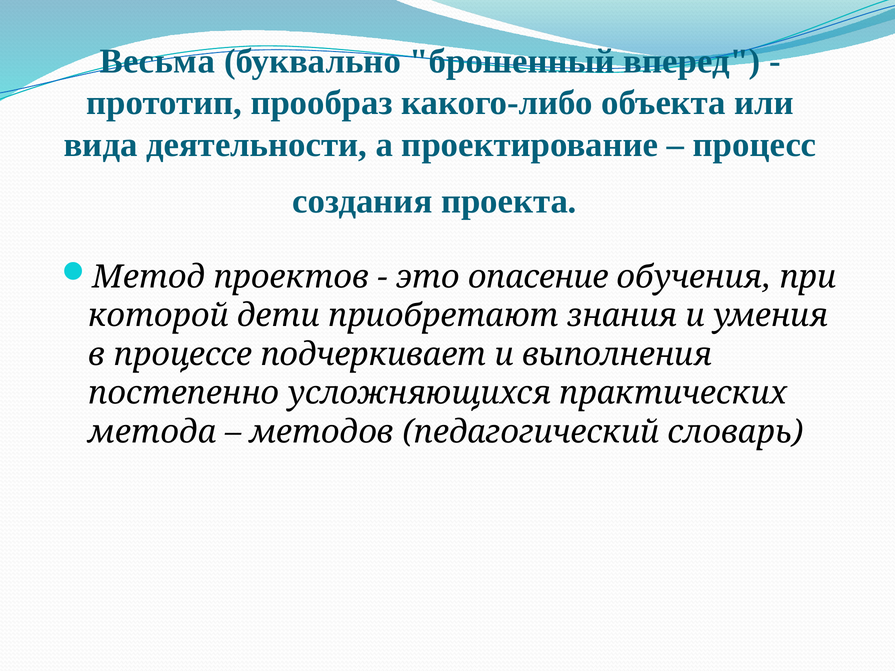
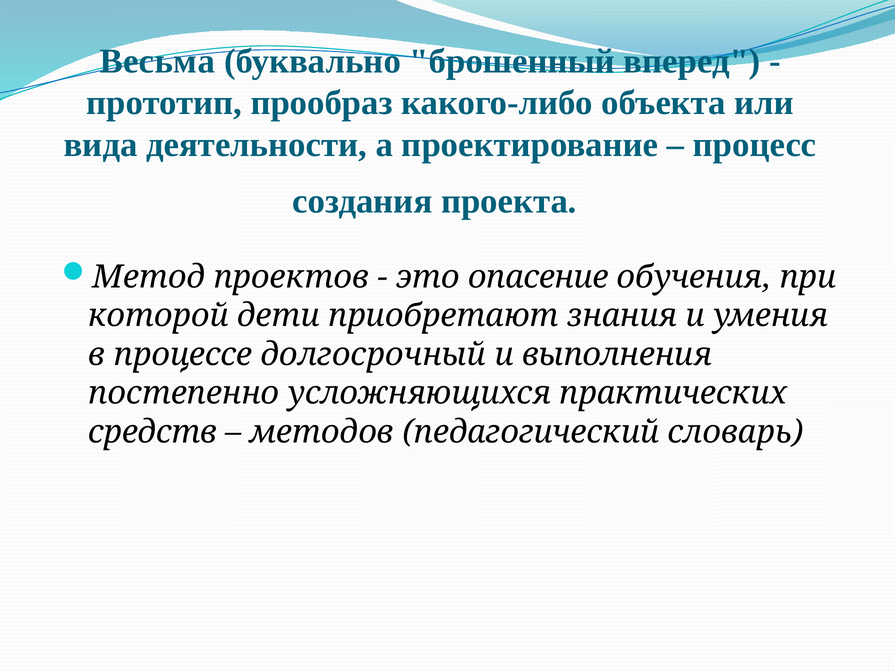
подчеркивает: подчеркивает -> долгосрочный
метода: метода -> средств
